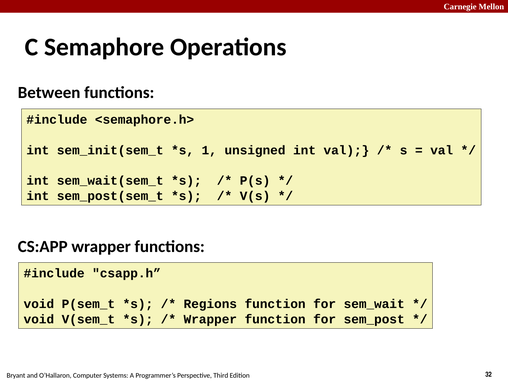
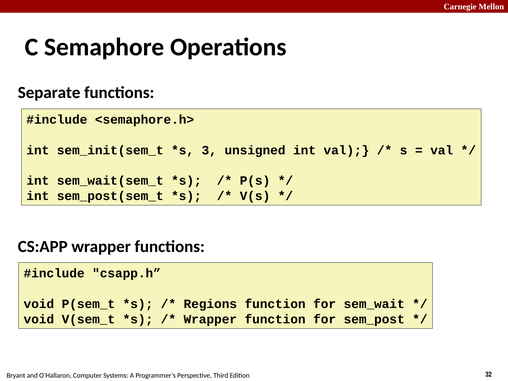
Between: Between -> Separate
1: 1 -> 3
